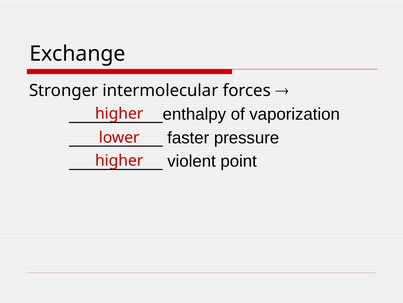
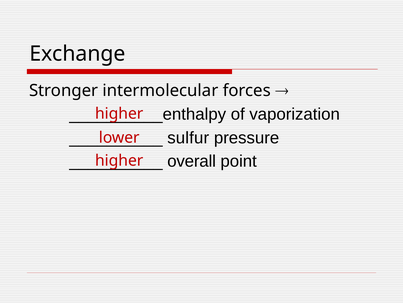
faster: faster -> sulfur
violent: violent -> overall
